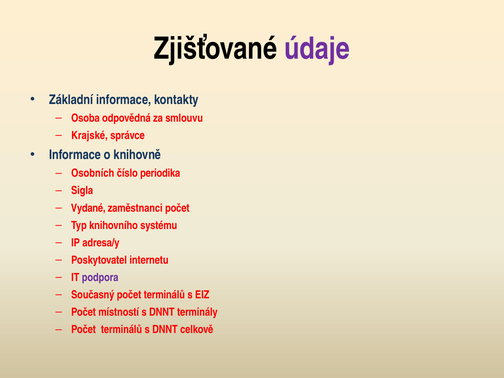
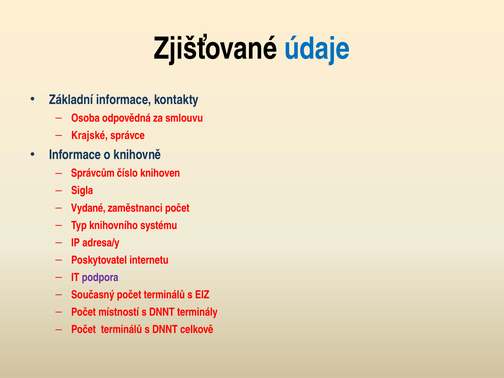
údaje colour: purple -> blue
Osobních: Osobních -> Správcům
periodika: periodika -> knihoven
